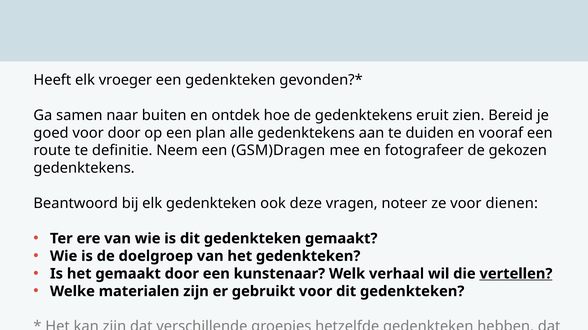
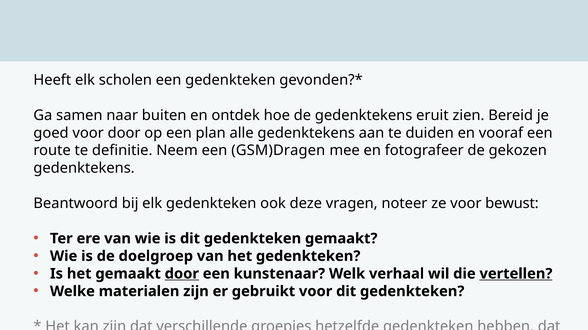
vroeger: vroeger -> scholen
dienen: dienen -> bewust
door at (182, 274) underline: none -> present
